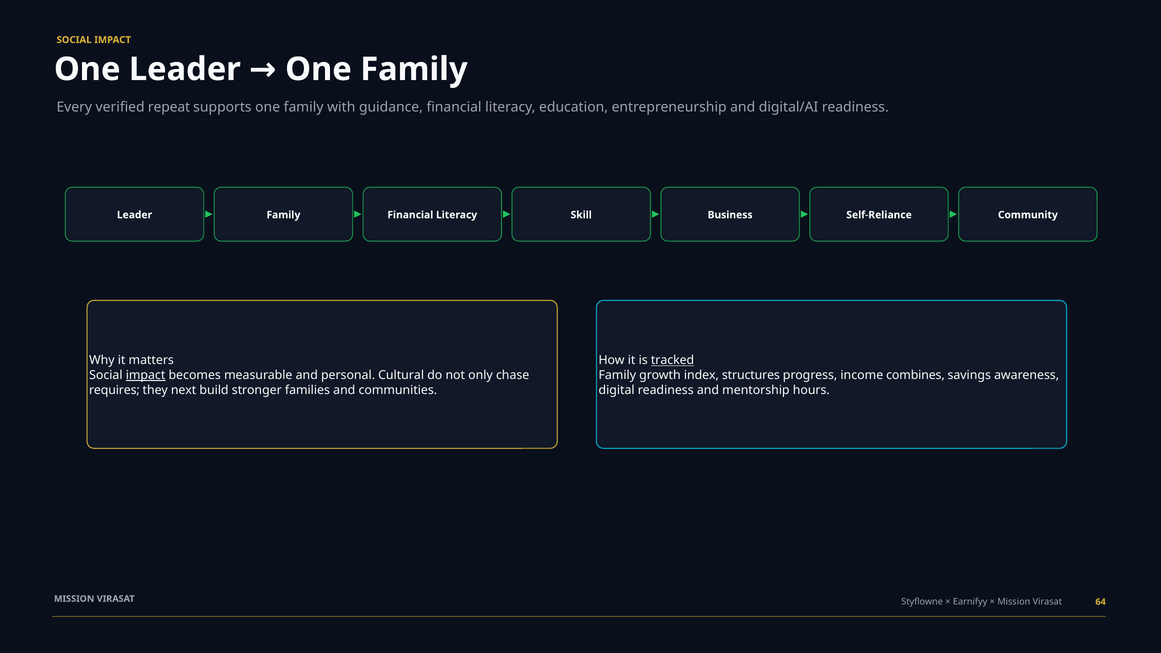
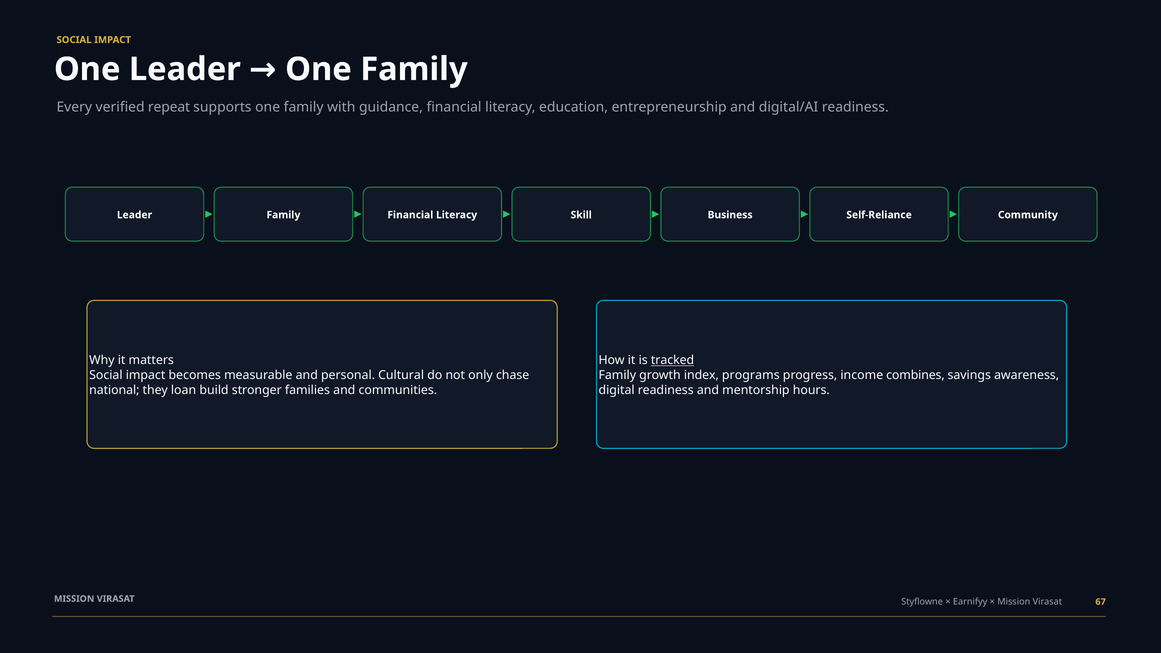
impact at (146, 375) underline: present -> none
structures: structures -> programs
requires: requires -> national
next: next -> loan
64: 64 -> 67
